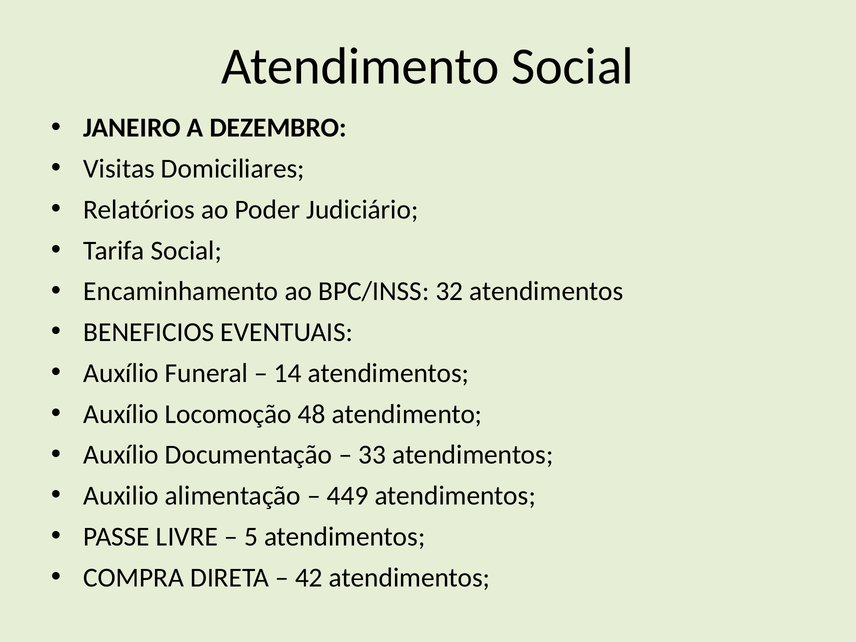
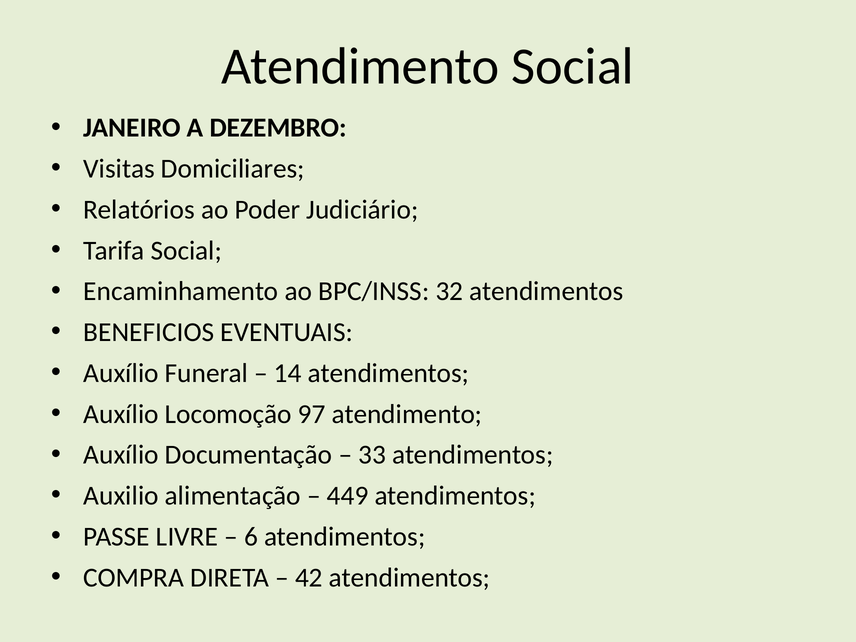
48: 48 -> 97
5: 5 -> 6
